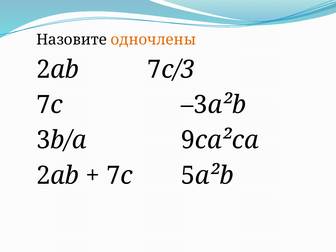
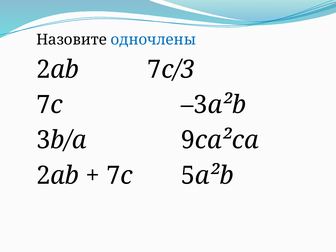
одночлены colour: orange -> blue
